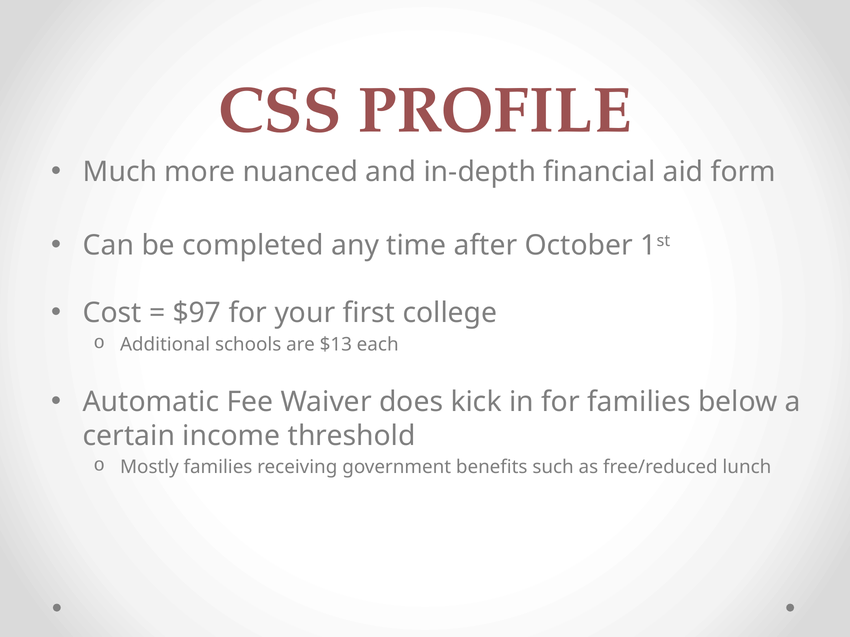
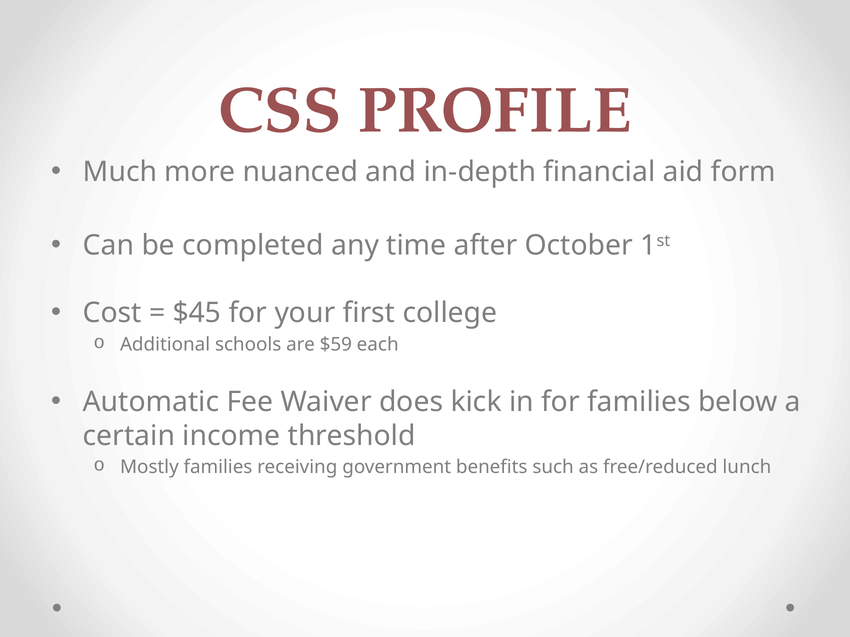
$97: $97 -> $45
$13: $13 -> $59
